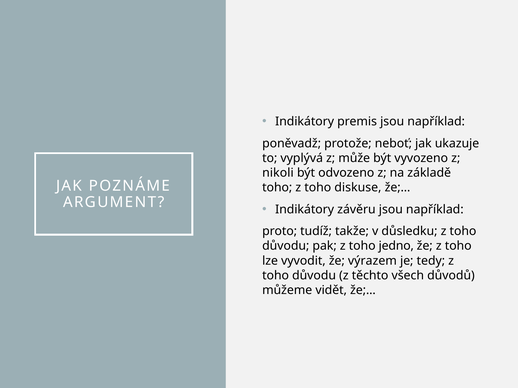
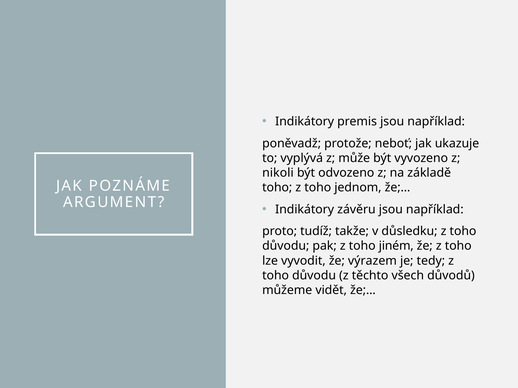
diskuse: diskuse -> jednom
jedno: jedno -> jiném
